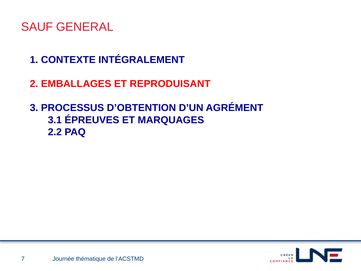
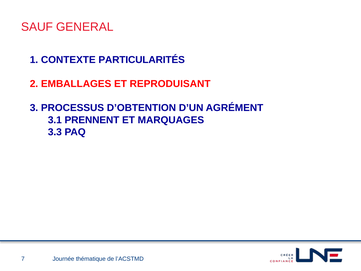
INTÉGRALEMENT: INTÉGRALEMENT -> PARTICULARITÉS
ÉPREUVES: ÉPREUVES -> PRENNENT
2.2: 2.2 -> 3.3
